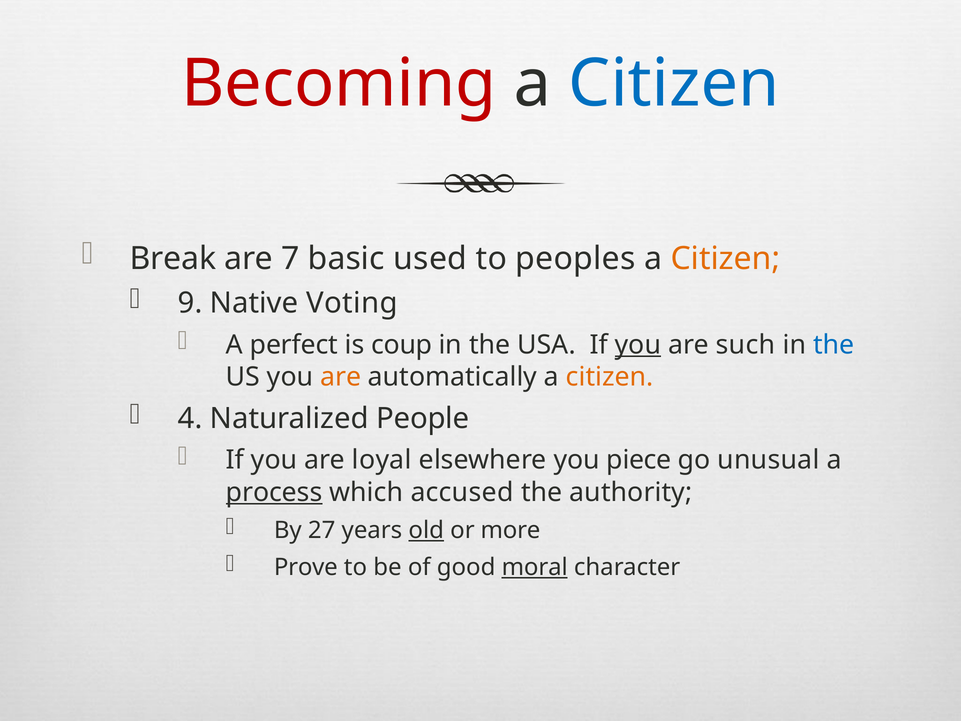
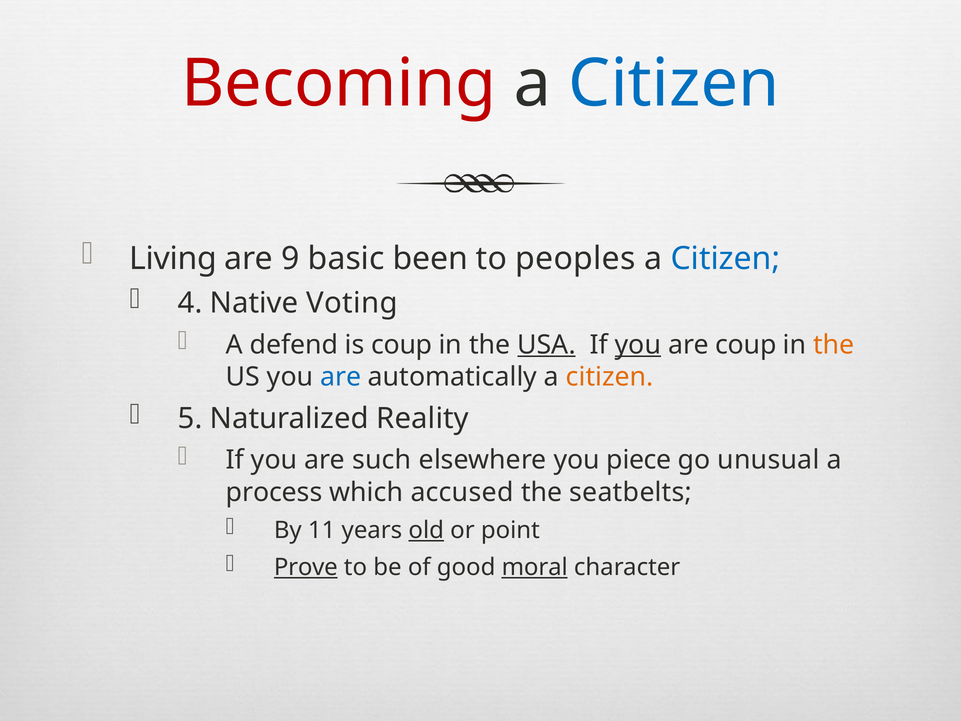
Break: Break -> Living
7: 7 -> 9
used: used -> been
Citizen at (725, 259) colour: orange -> blue
9: 9 -> 4
perfect: perfect -> defend
USA underline: none -> present
are such: such -> coup
the at (834, 345) colour: blue -> orange
are at (341, 377) colour: orange -> blue
4: 4 -> 5
People: People -> Reality
loyal: loyal -> such
process underline: present -> none
authority: authority -> seatbelts
27: 27 -> 11
more: more -> point
Prove underline: none -> present
